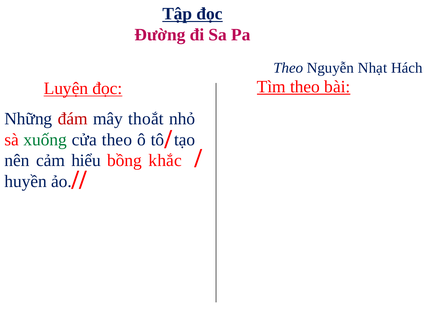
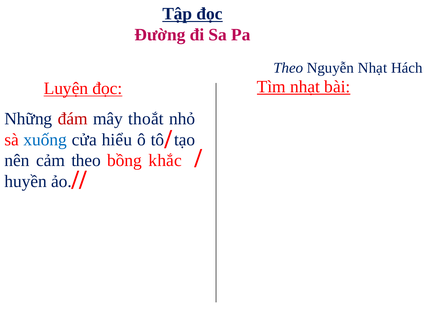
Tìm theo: theo -> nhạt
xuống colour: green -> blue
cửa theo: theo -> hiểu
cảm hiểu: hiểu -> theo
